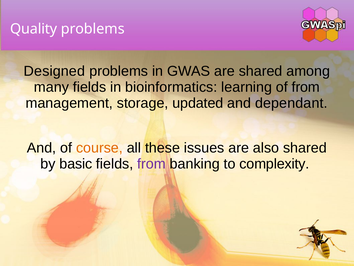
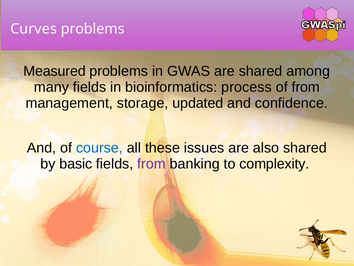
Quality: Quality -> Curves
Designed: Designed -> Measured
learning: learning -> process
dependant: dependant -> confidence
course colour: orange -> blue
